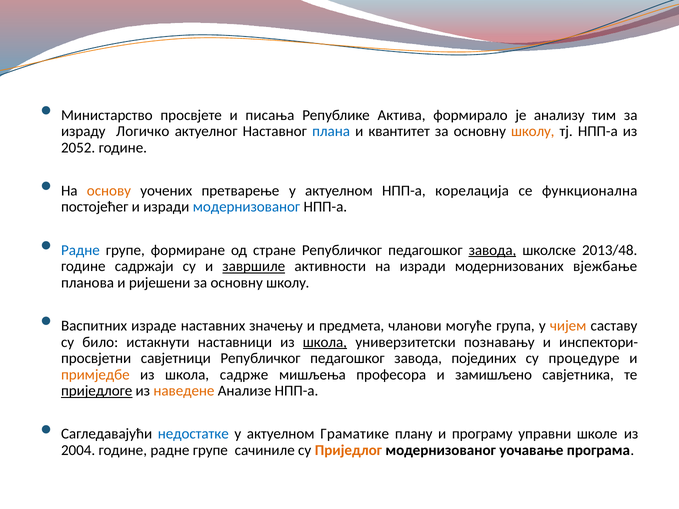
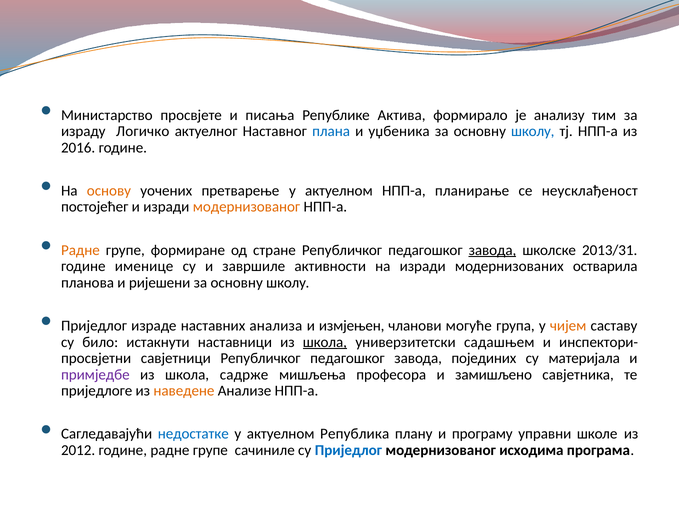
квантитет: квантитет -> уџбеника
школу at (533, 131) colour: orange -> blue
2052: 2052 -> 2016
корелација: корелација -> планирање
функционална: функционална -> неусклађеност
модернизованог at (246, 207) colour: blue -> orange
Радне at (80, 250) colour: blue -> orange
2013/48: 2013/48 -> 2013/31
садржаји: садржаји -> именице
завршиле underline: present -> none
вјежбање: вјежбање -> остварила
Васпитних at (94, 326): Васпитних -> Приједлог
значењу: значењу -> анализа
предмета: предмета -> измјењен
познавању: познавању -> садашњем
процедуре: процедуре -> материјала
примједбе colour: orange -> purple
приједлоге underline: present -> none
Граматике: Граматике -> Република
2004: 2004 -> 2012
Приједлог at (348, 451) colour: orange -> blue
уочавање: уочавање -> исходима
